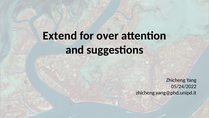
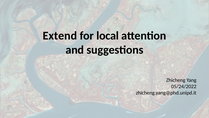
over: over -> local
